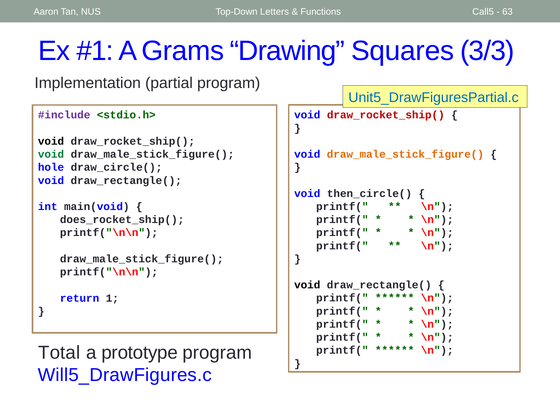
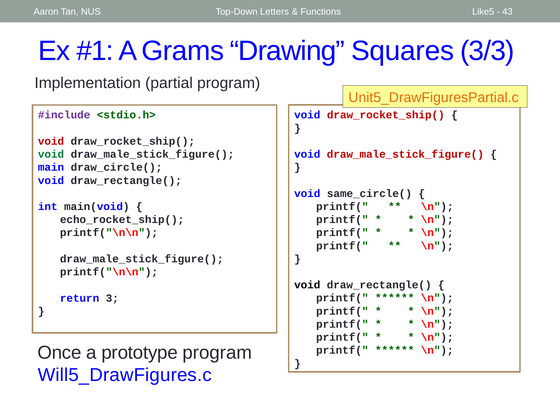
Call5: Call5 -> Like5
63: 63 -> 43
Unit5_DrawFiguresPartial.c colour: blue -> orange
void at (51, 141) colour: black -> red
draw_male_stick_figure( at (405, 154) colour: orange -> red
hole: hole -> main
then_circle(: then_circle( -> same_circle(
does_rocket_ship(: does_rocket_ship( -> echo_rocket_ship(
1: 1 -> 3
Total: Total -> Once
